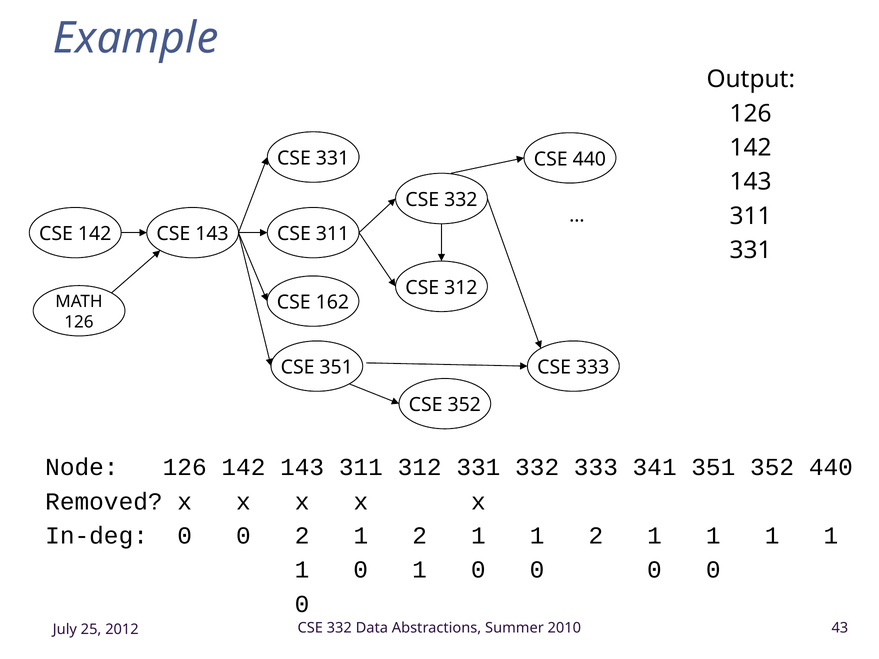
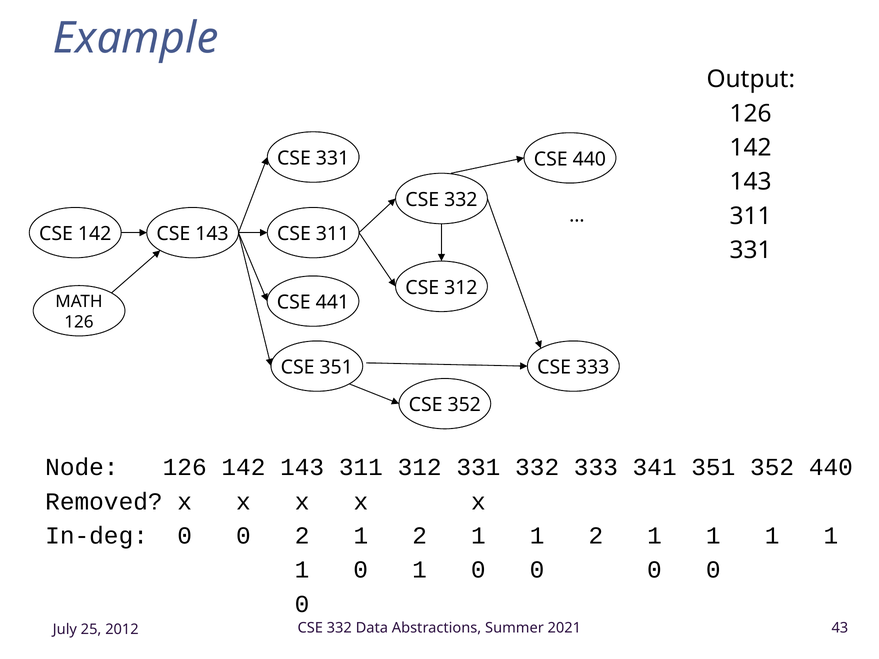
162: 162 -> 441
2010: 2010 -> 2021
